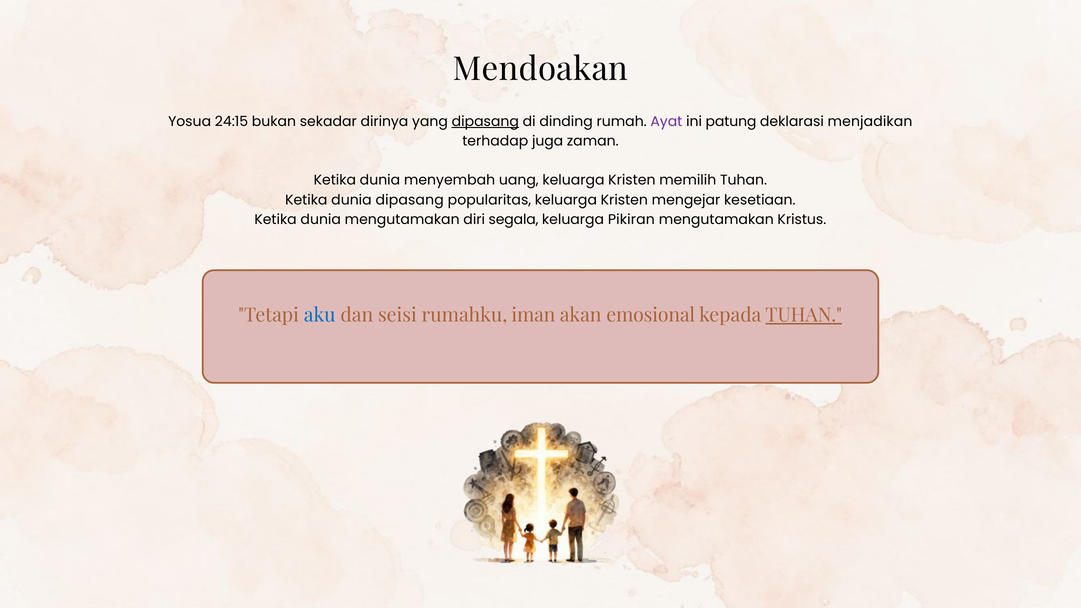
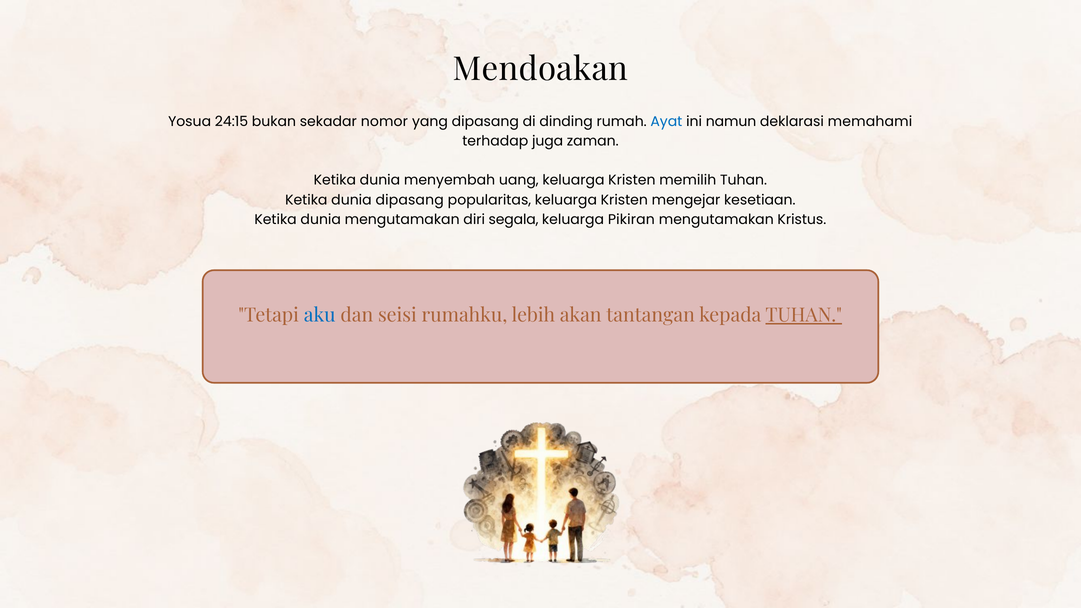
dirinya: dirinya -> nomor
dipasang at (485, 121) underline: present -> none
Ayat colour: purple -> blue
patung: patung -> namun
menjadikan: menjadikan -> memahami
iman: iman -> lebih
emosional: emosional -> tantangan
